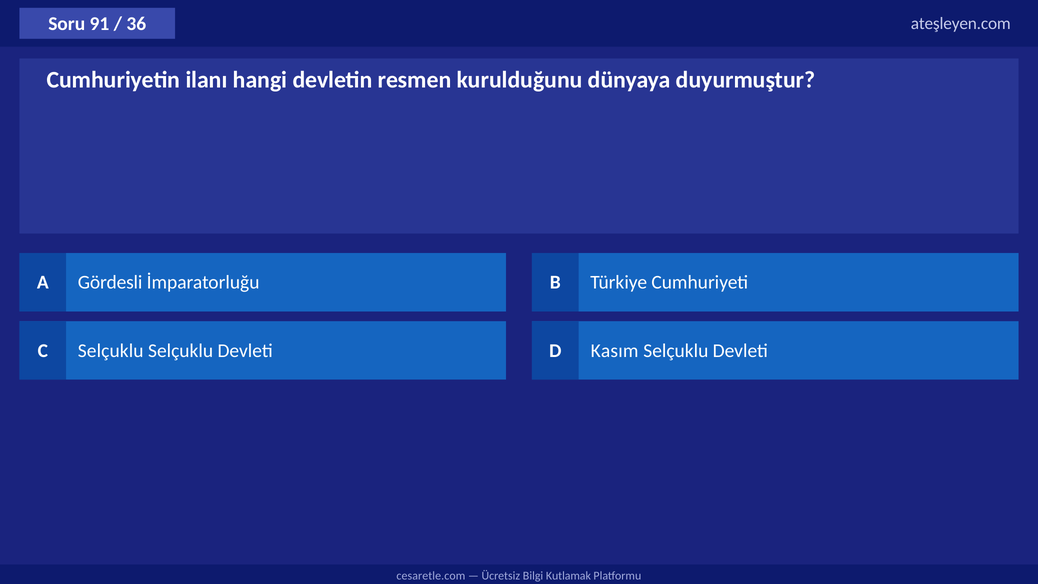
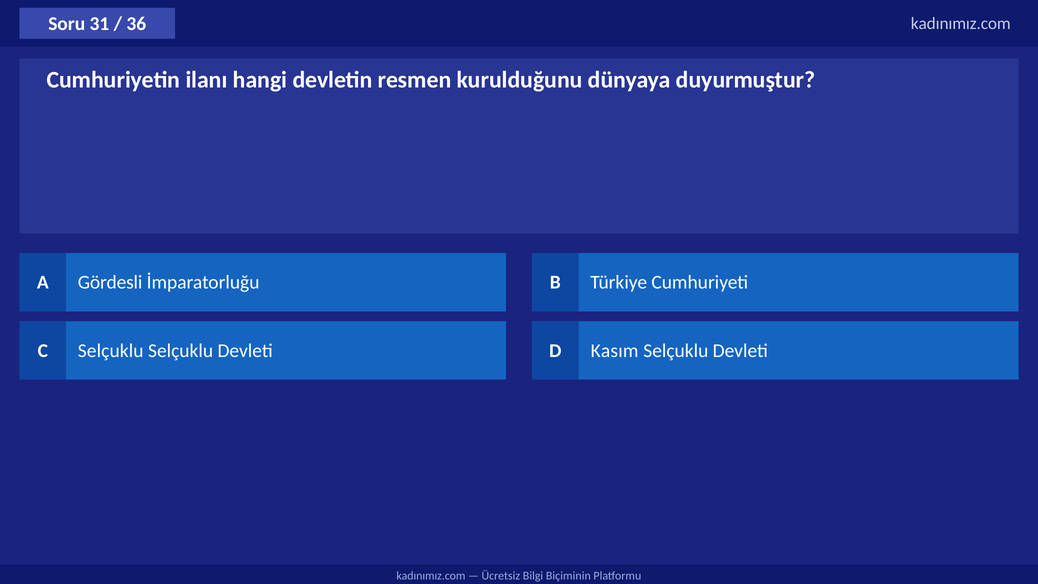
91: 91 -> 31
36 ateşleyen.com: ateşleyen.com -> kadınımız.com
cesaretle.com at (431, 576): cesaretle.com -> kadınımız.com
Kutlamak: Kutlamak -> Biçiminin
